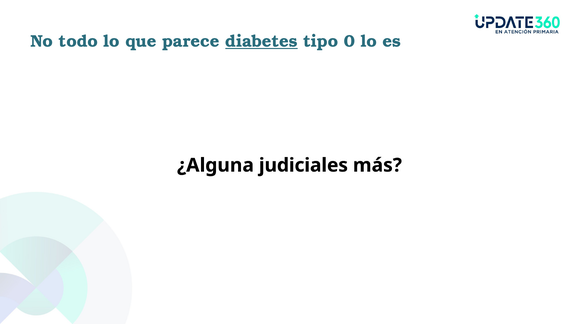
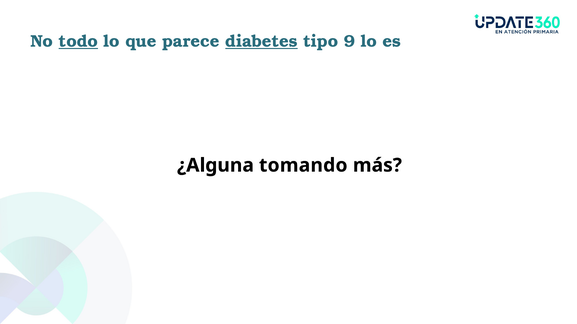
todo underline: none -> present
0: 0 -> 9
judiciales: judiciales -> tomando
